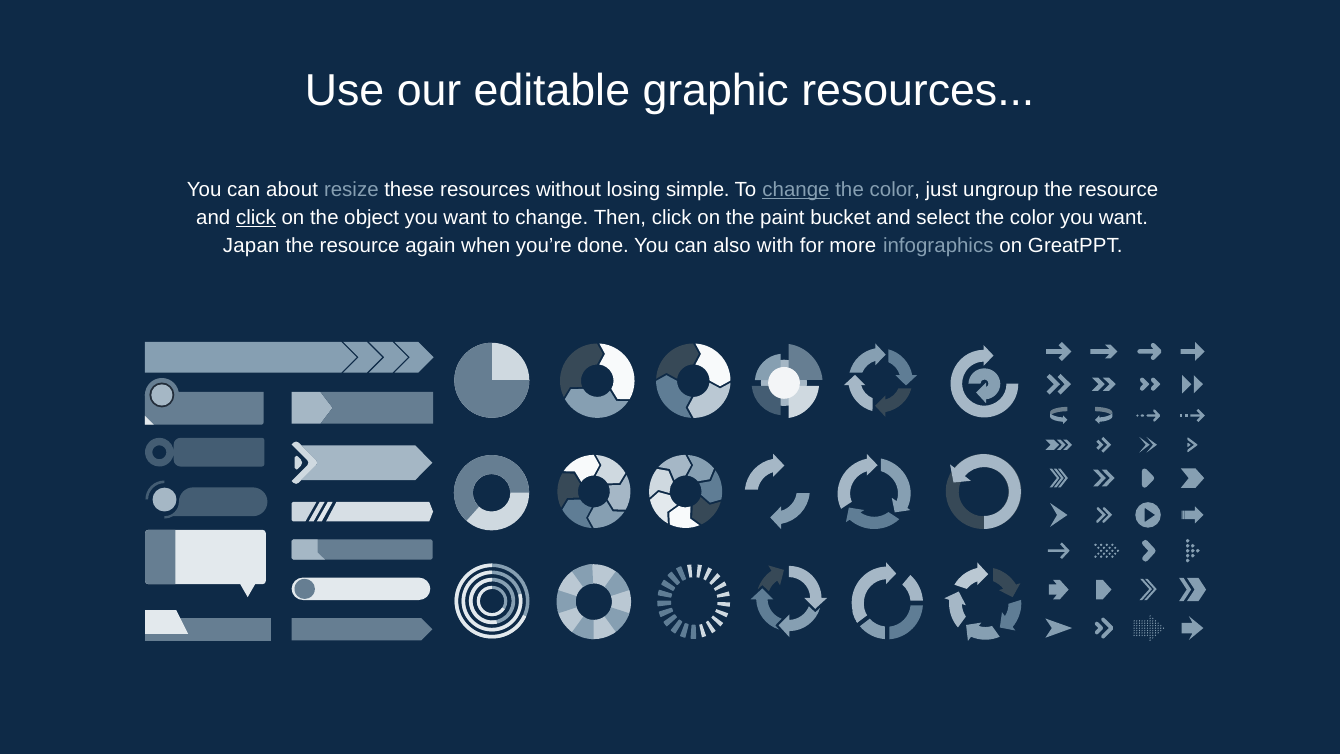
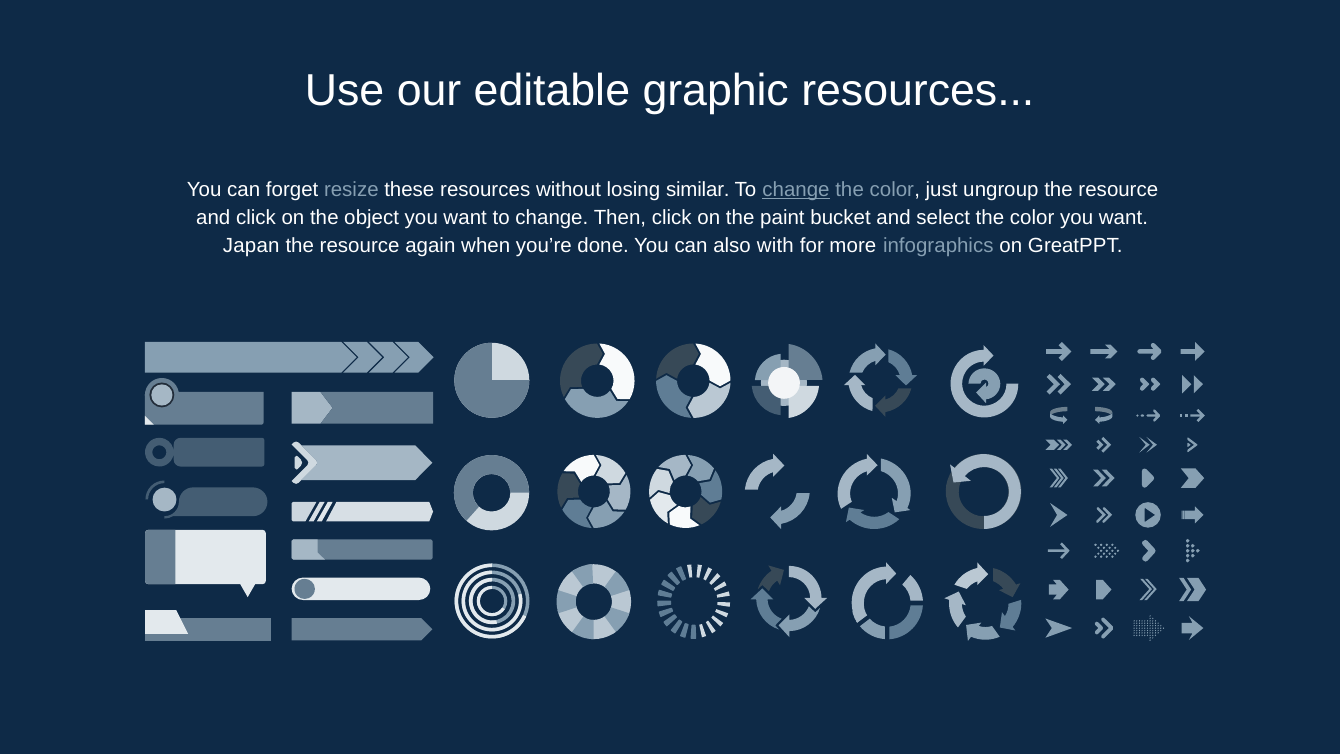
about: about -> forget
simple: simple -> similar
click at (256, 218) underline: present -> none
